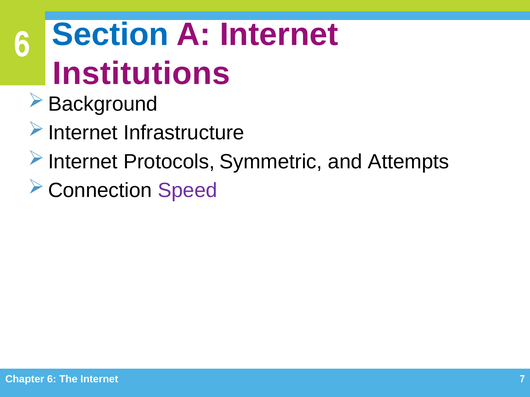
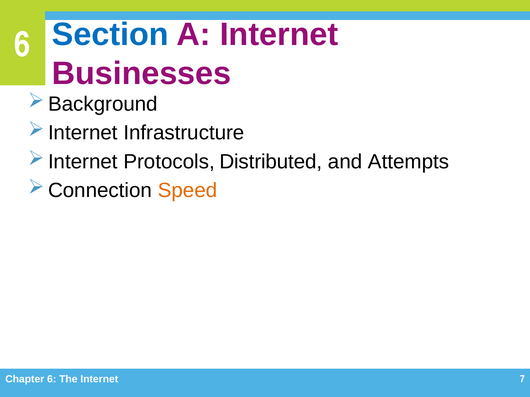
Institutions: Institutions -> Businesses
Symmetric: Symmetric -> Distributed
Speed colour: purple -> orange
